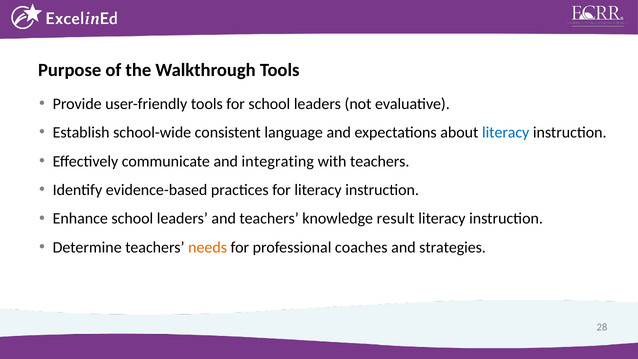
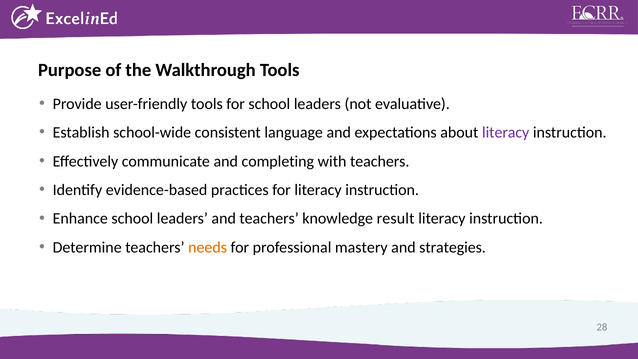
literacy at (506, 133) colour: blue -> purple
integrating: integrating -> completing
coaches: coaches -> mastery
